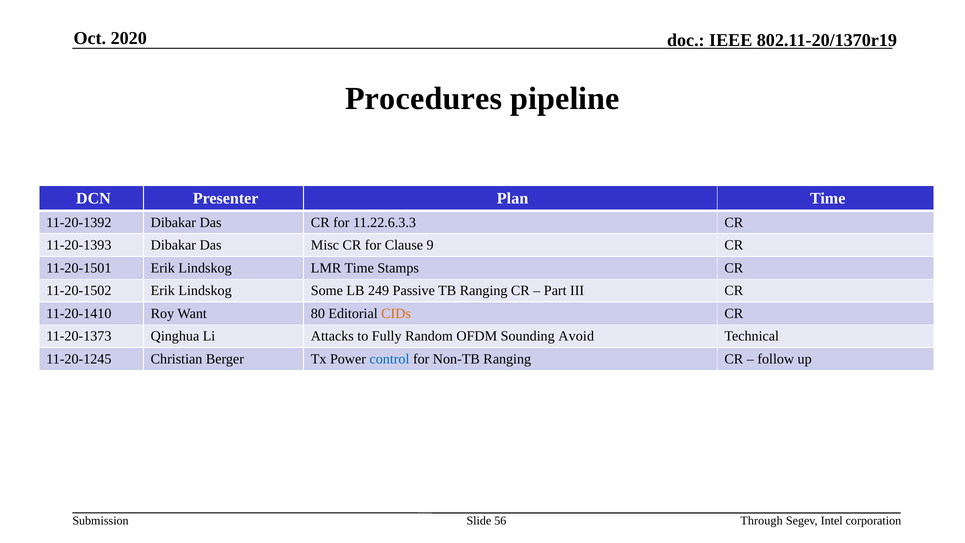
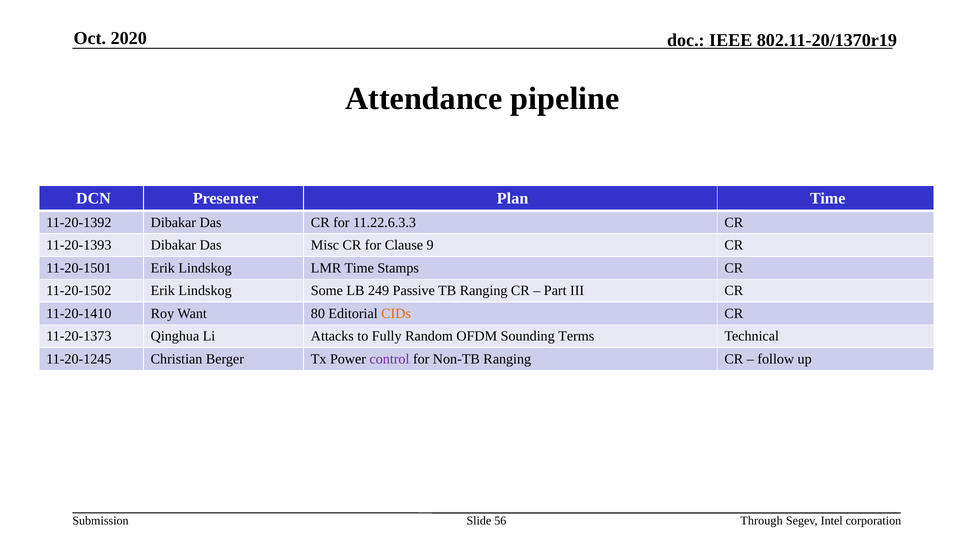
Procedures: Procedures -> Attendance
Avoid: Avoid -> Terms
control colour: blue -> purple
